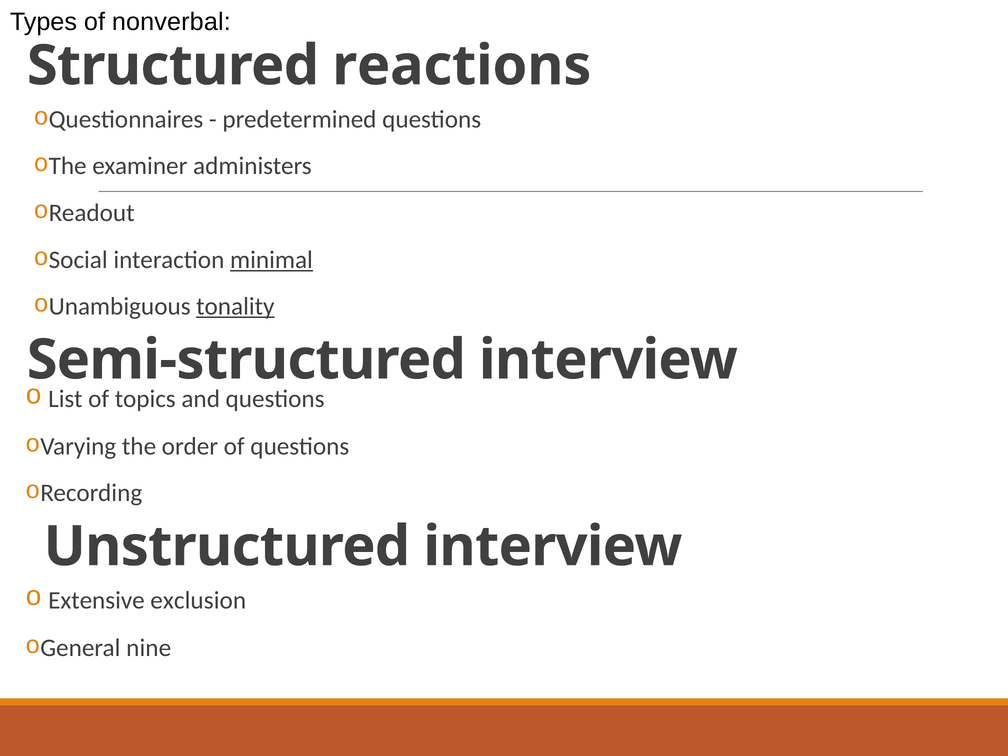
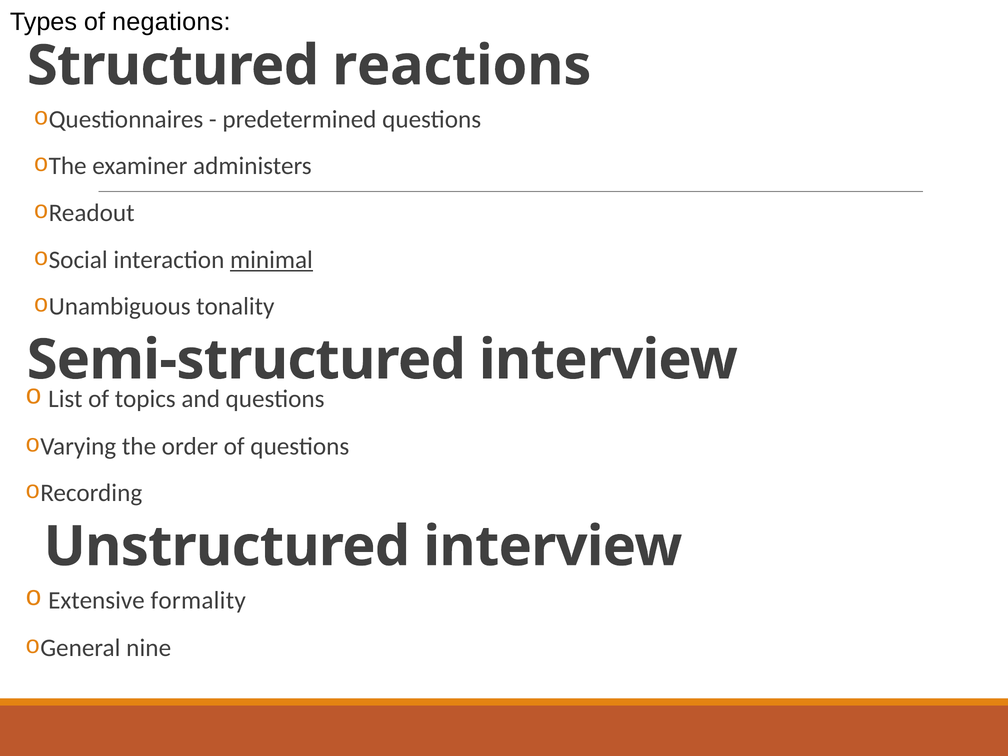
nonverbal: nonverbal -> negations
tonality underline: present -> none
exclusion: exclusion -> formality
